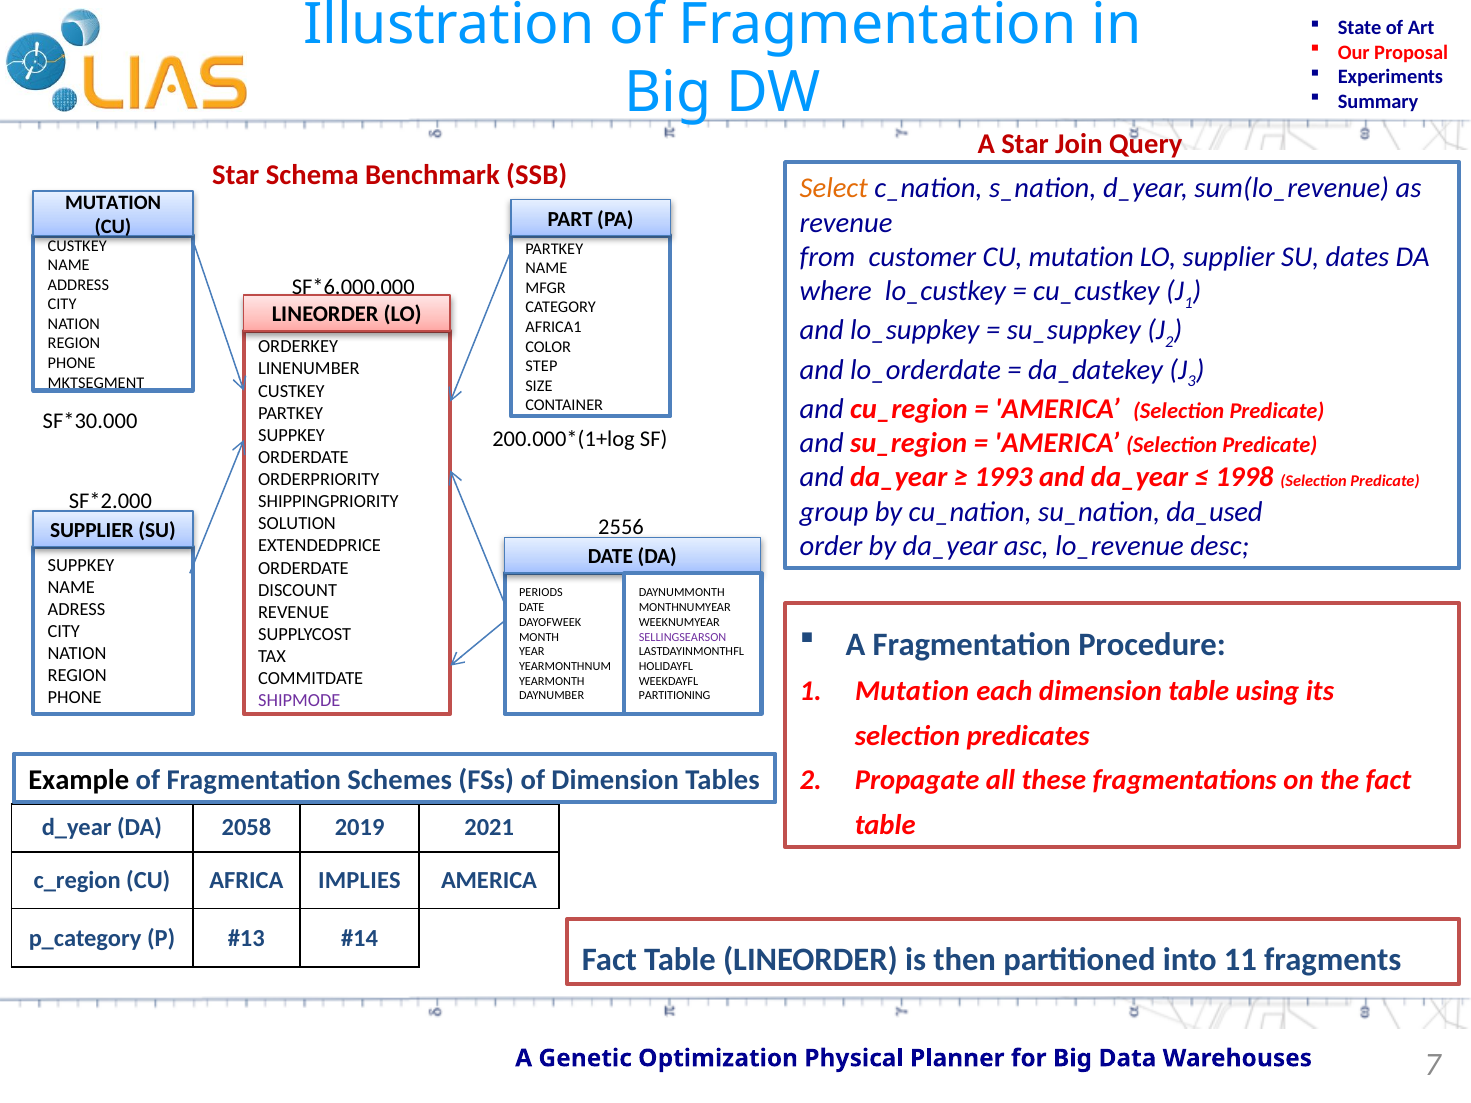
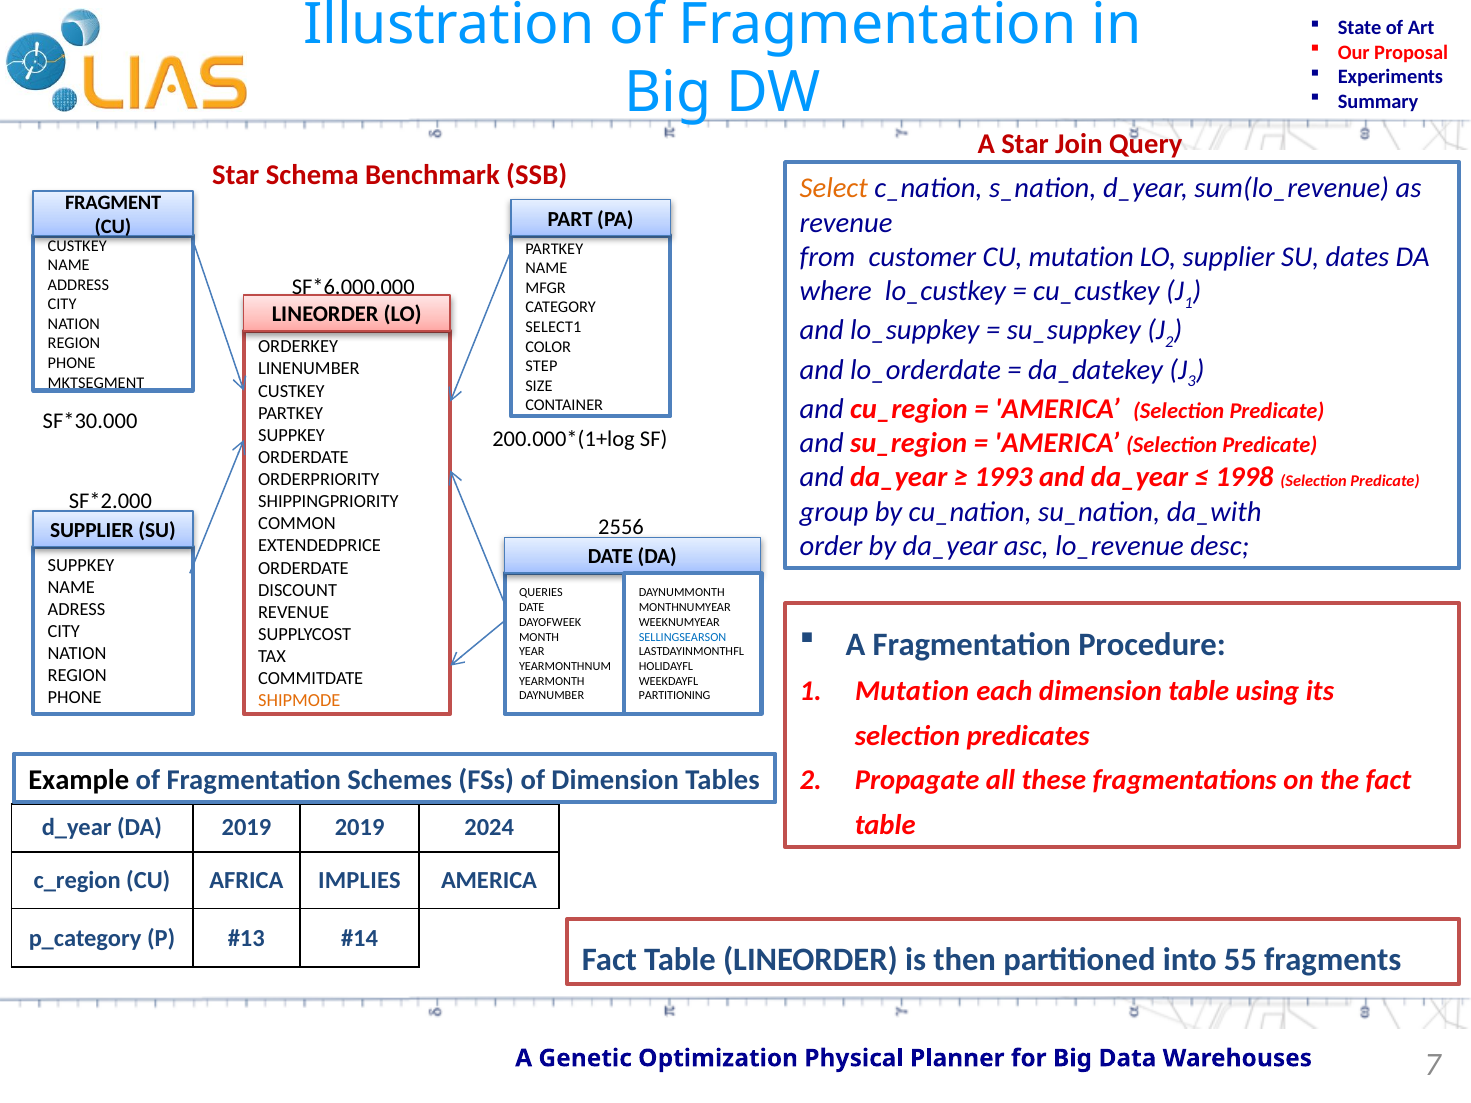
MUTATION at (113, 202): MUTATION -> FRAGMENT
AFRICA1: AFRICA1 -> SELECT1
da_used: da_used -> da_with
SOLUTION: SOLUTION -> COMMON
PERIODS: PERIODS -> QUERIES
SELLINGSEARSON colour: purple -> blue
SHIPMODE colour: purple -> orange
DA 2058: 2058 -> 2019
2021: 2021 -> 2024
11: 11 -> 55
